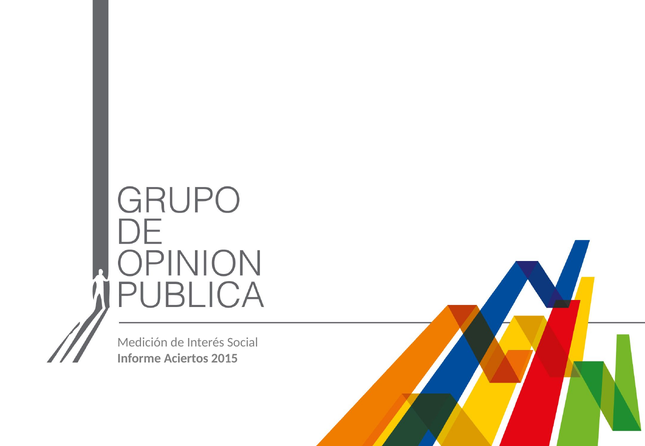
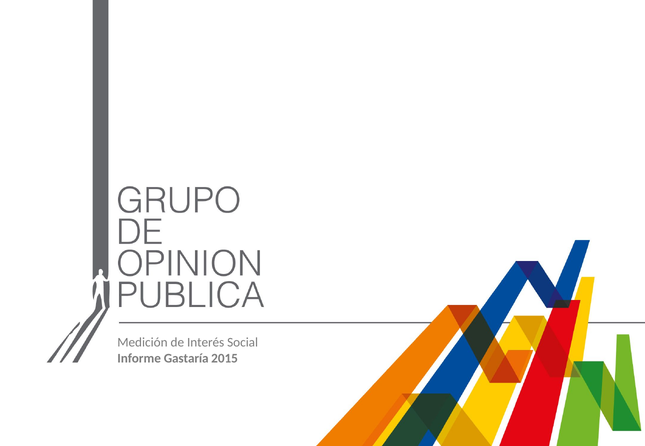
Aciertos: Aciertos -> Gastaría
